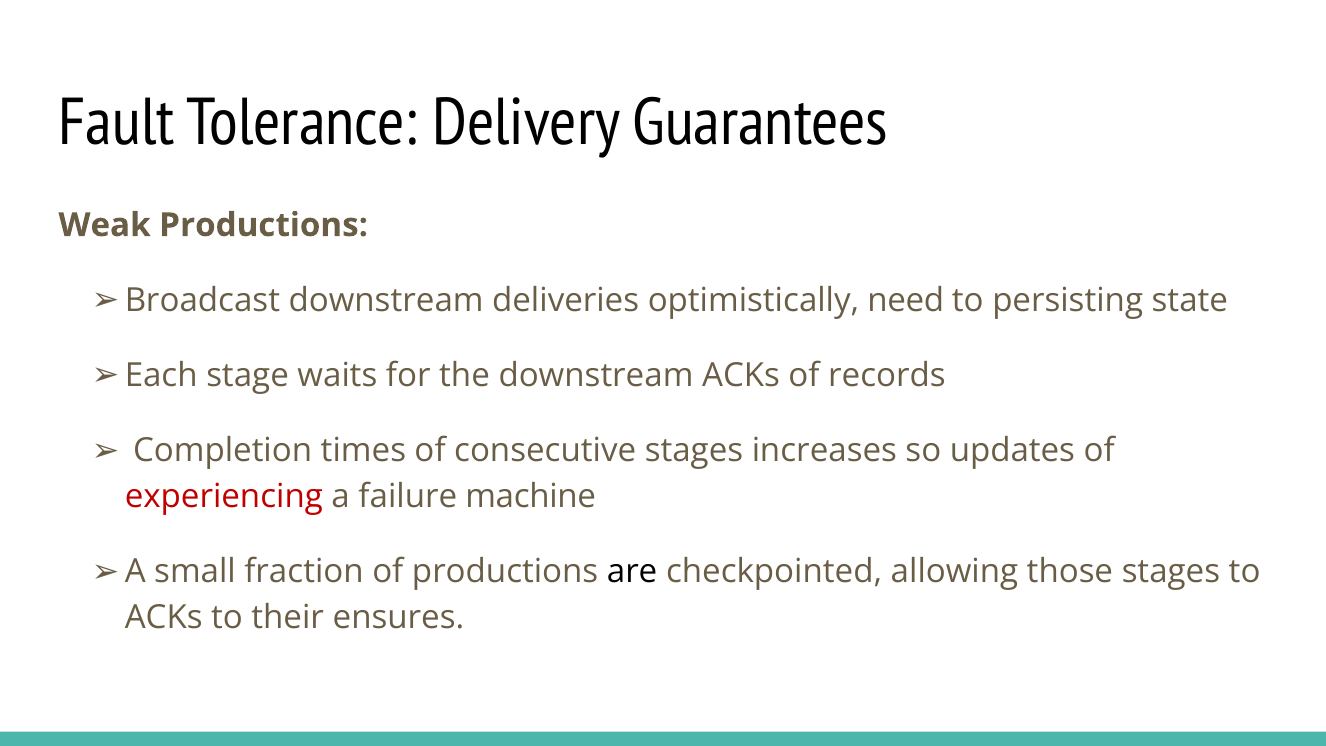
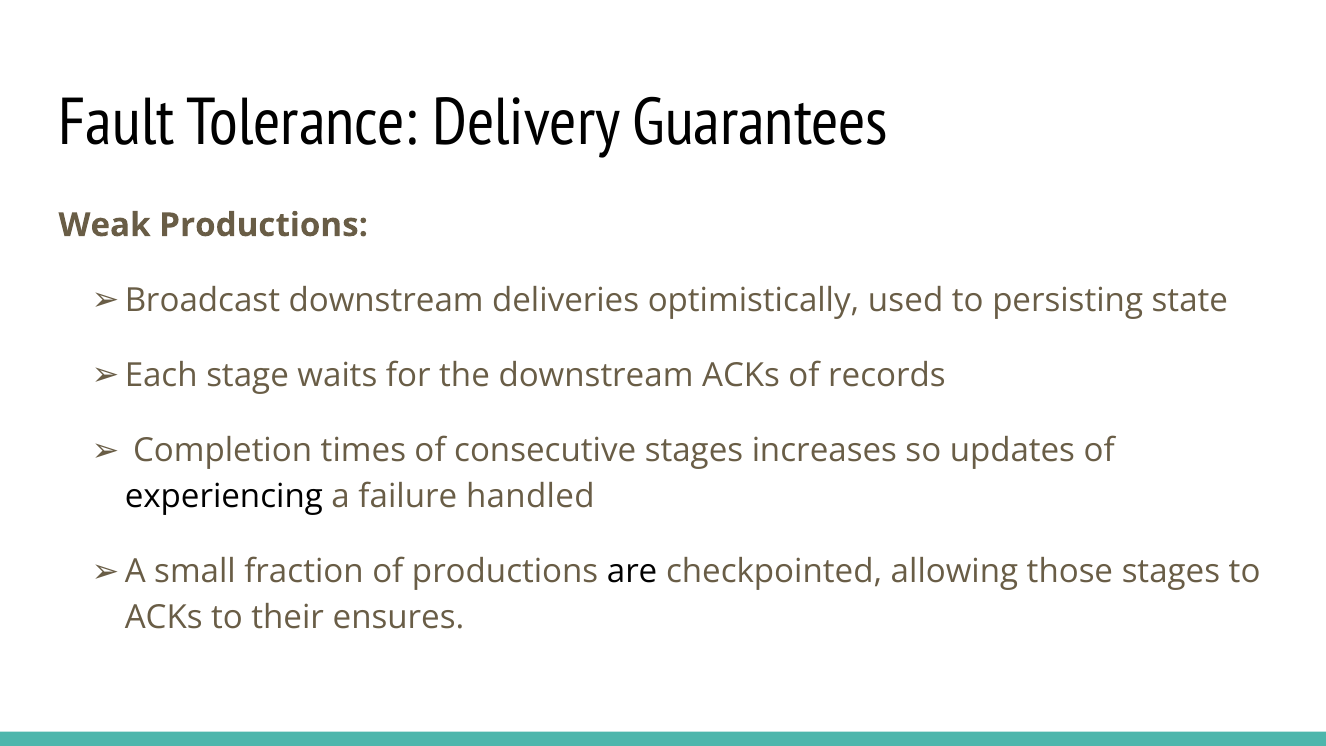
need: need -> used
experiencing colour: red -> black
machine: machine -> handled
